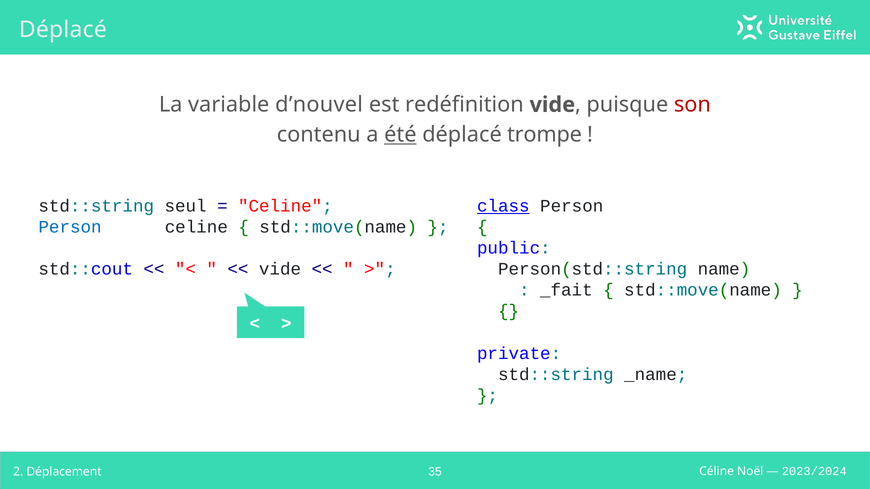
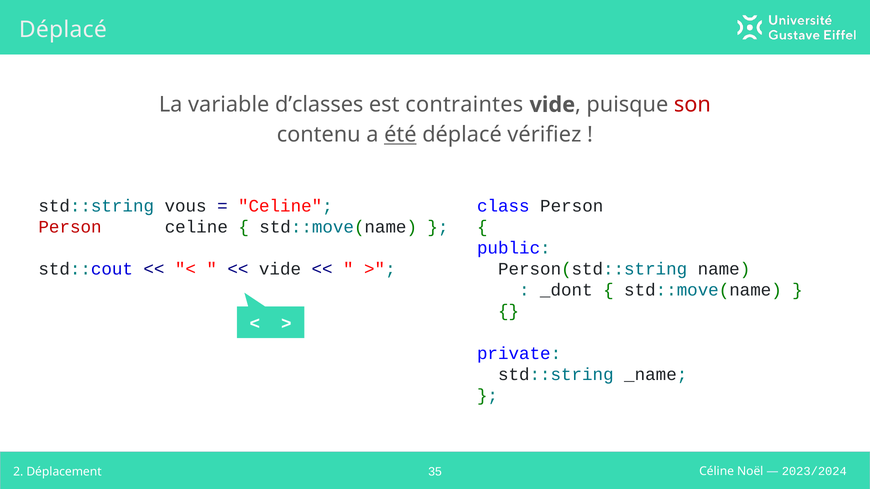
d’nouvel: d’nouvel -> d’classes
redéfinition: redéfinition -> contraintes
trompe: trompe -> vérifiez
seul: seul -> vous
class underline: present -> none
Person at (70, 227) colour: blue -> red
_fait: _fait -> _dont
